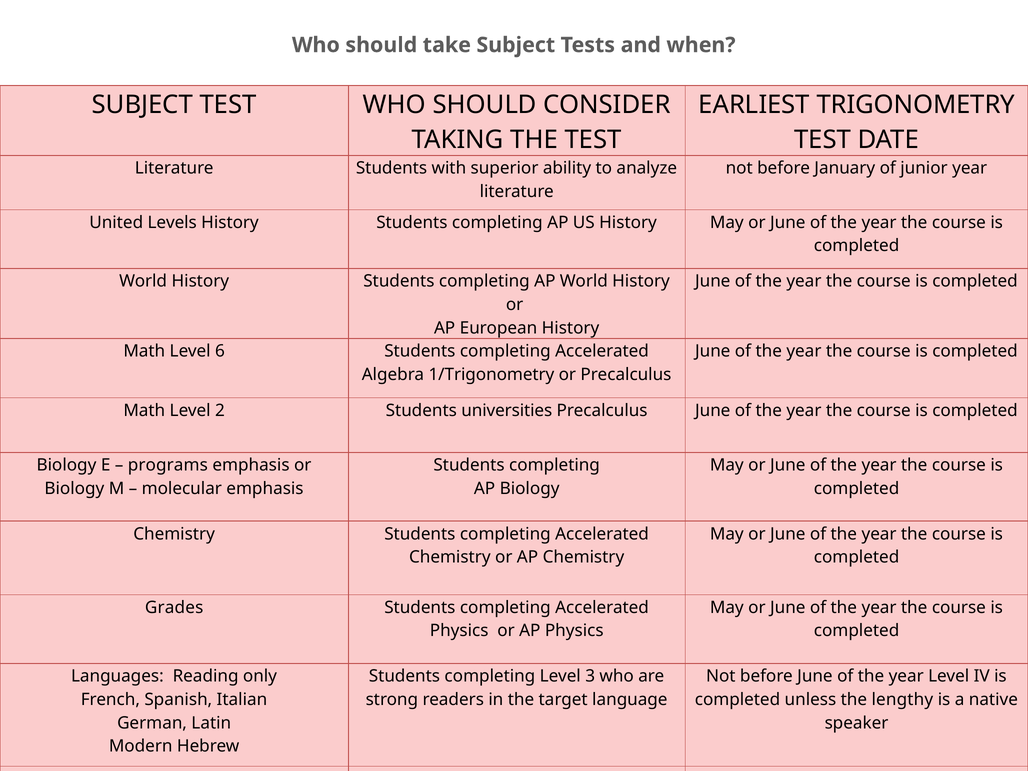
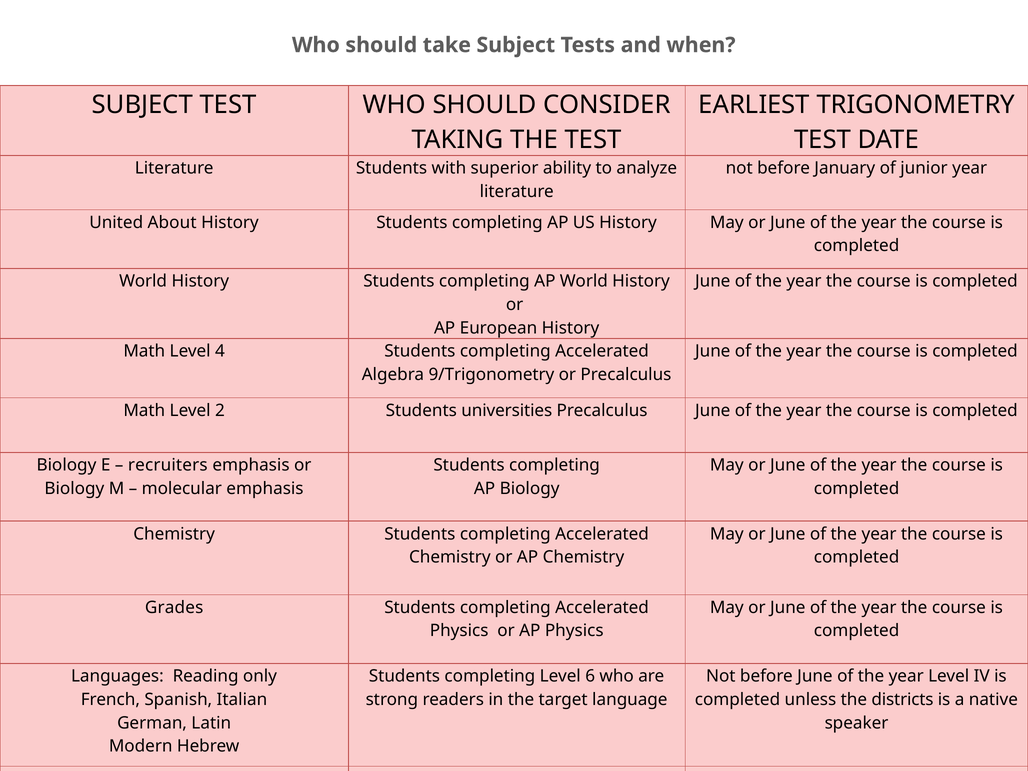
Levels: Levels -> About
6: 6 -> 4
1/Trigonometry: 1/Trigonometry -> 9/Trigonometry
programs: programs -> recruiters
3: 3 -> 6
lengthy: lengthy -> districts
